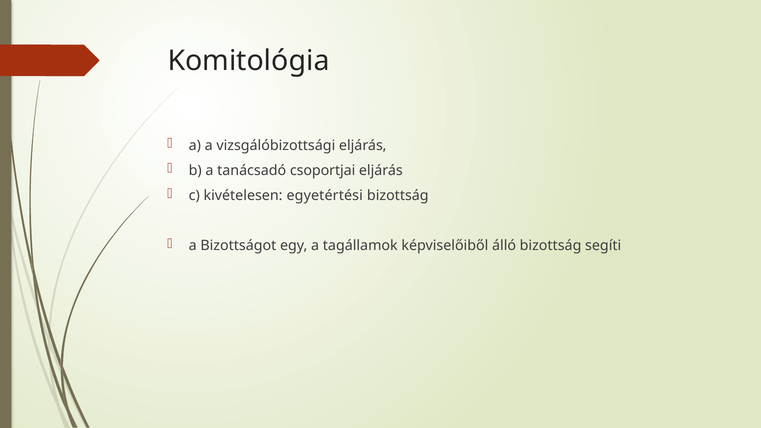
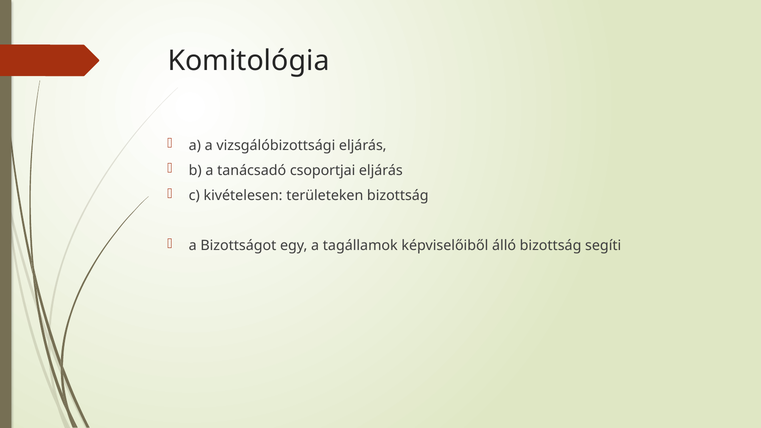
egyetértési: egyetértési -> területeken
